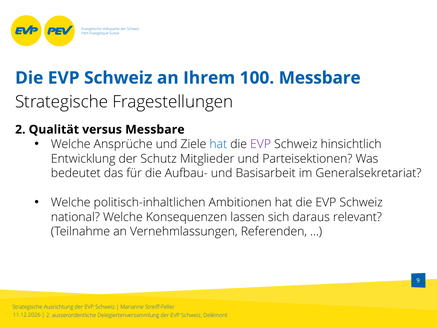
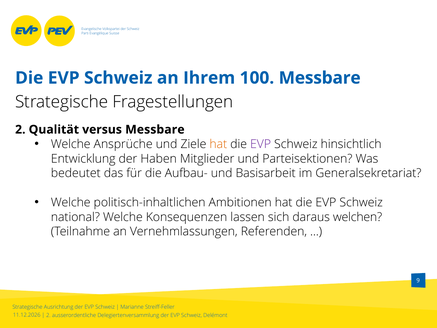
hat at (218, 144) colour: blue -> orange
Schutz: Schutz -> Haben
relevant: relevant -> welchen
